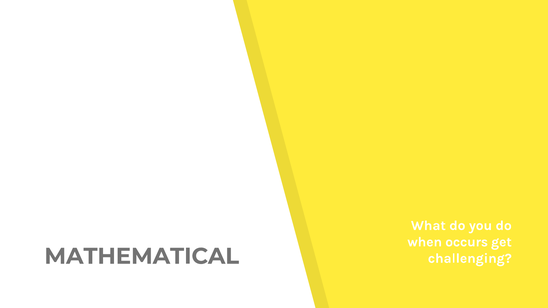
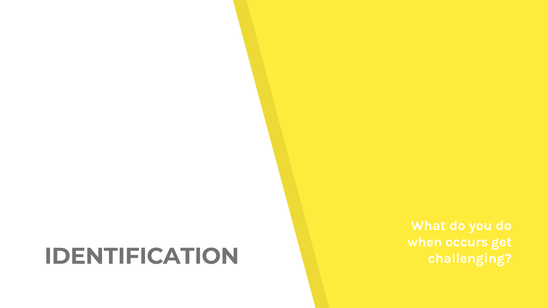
MATHEMATICAL: MATHEMATICAL -> IDENTIFICATION
